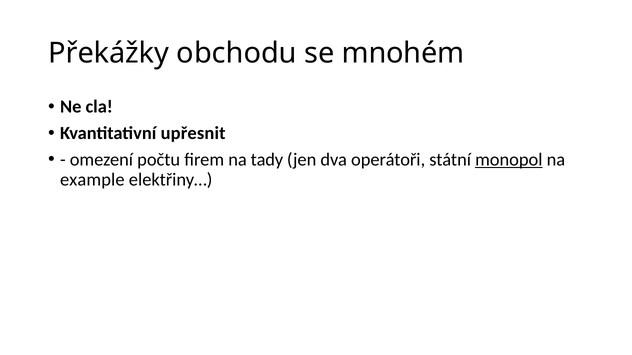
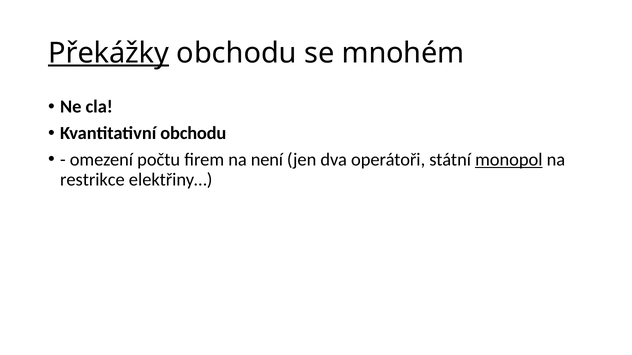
Překážky underline: none -> present
Kvantitativní upřesnit: upřesnit -> obchodu
tady: tady -> není
example: example -> restrikce
